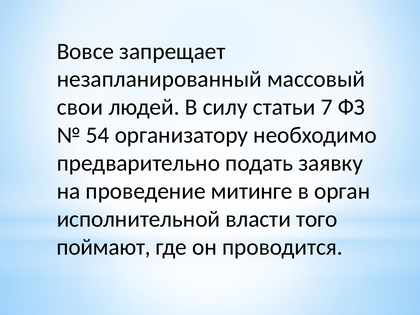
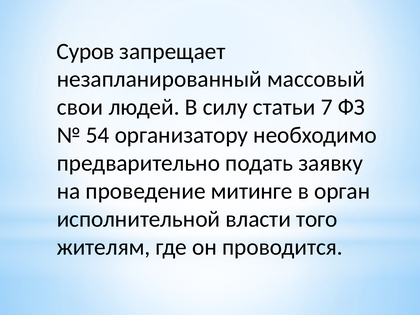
Вовсе: Вовсе -> Суров
поймают: поймают -> жителям
